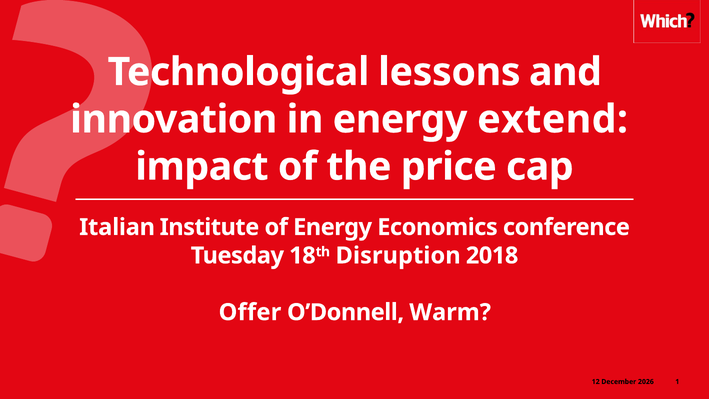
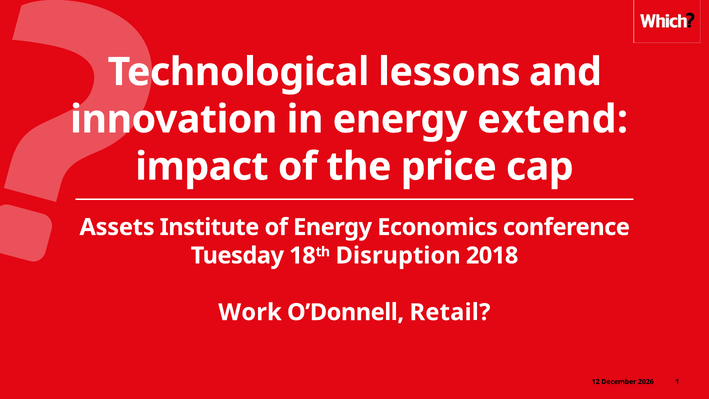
Italian: Italian -> Assets
Offer: Offer -> Work
Warm: Warm -> Retail
